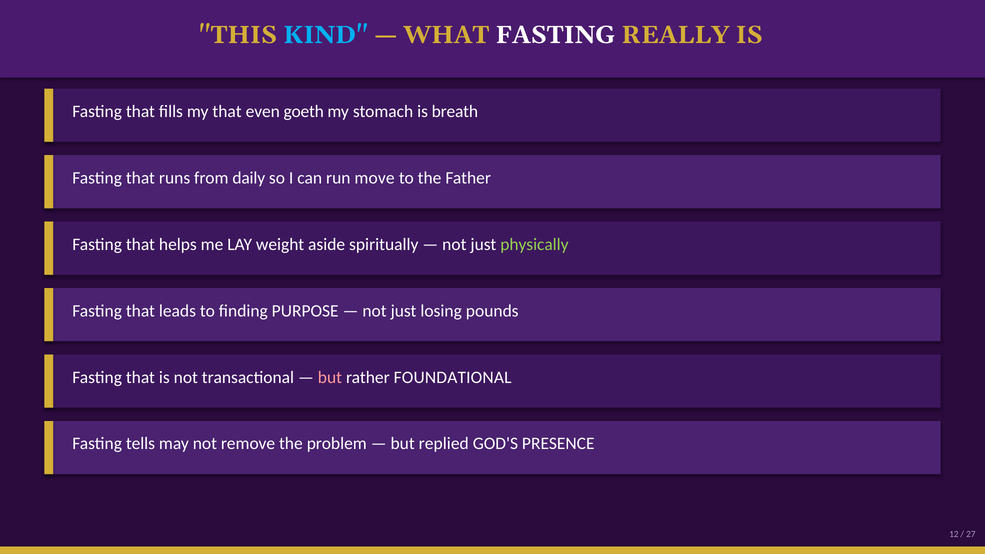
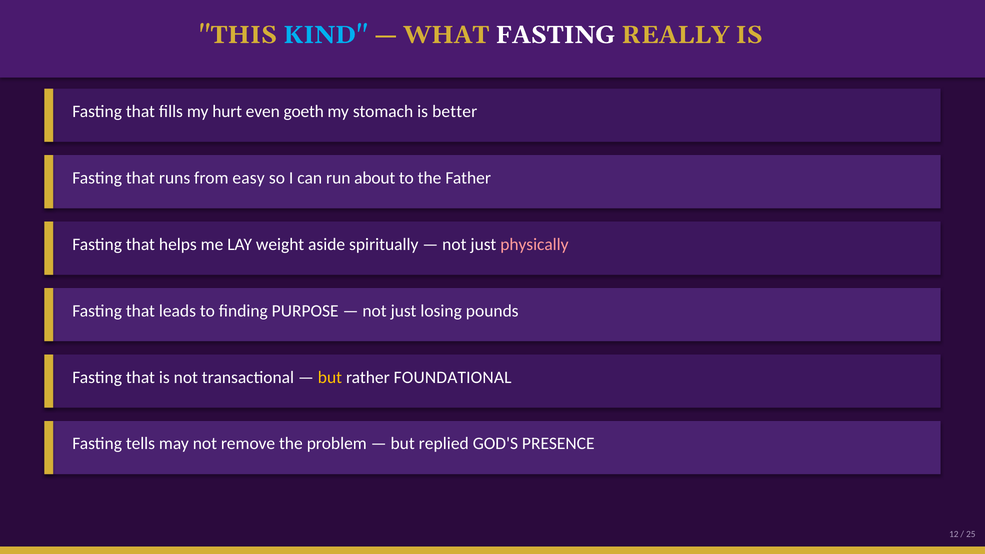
my that: that -> hurt
breath: breath -> better
daily: daily -> easy
move: move -> about
physically colour: light green -> pink
but at (330, 377) colour: pink -> yellow
27: 27 -> 25
